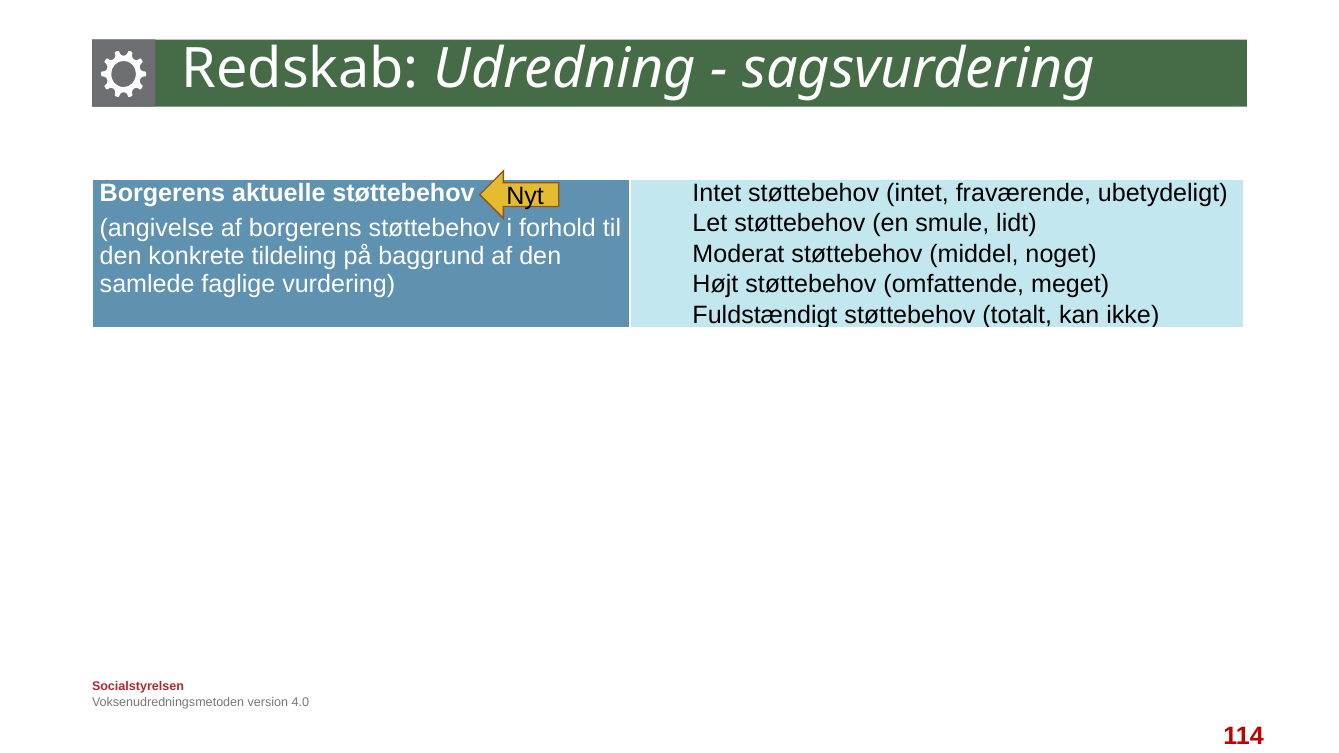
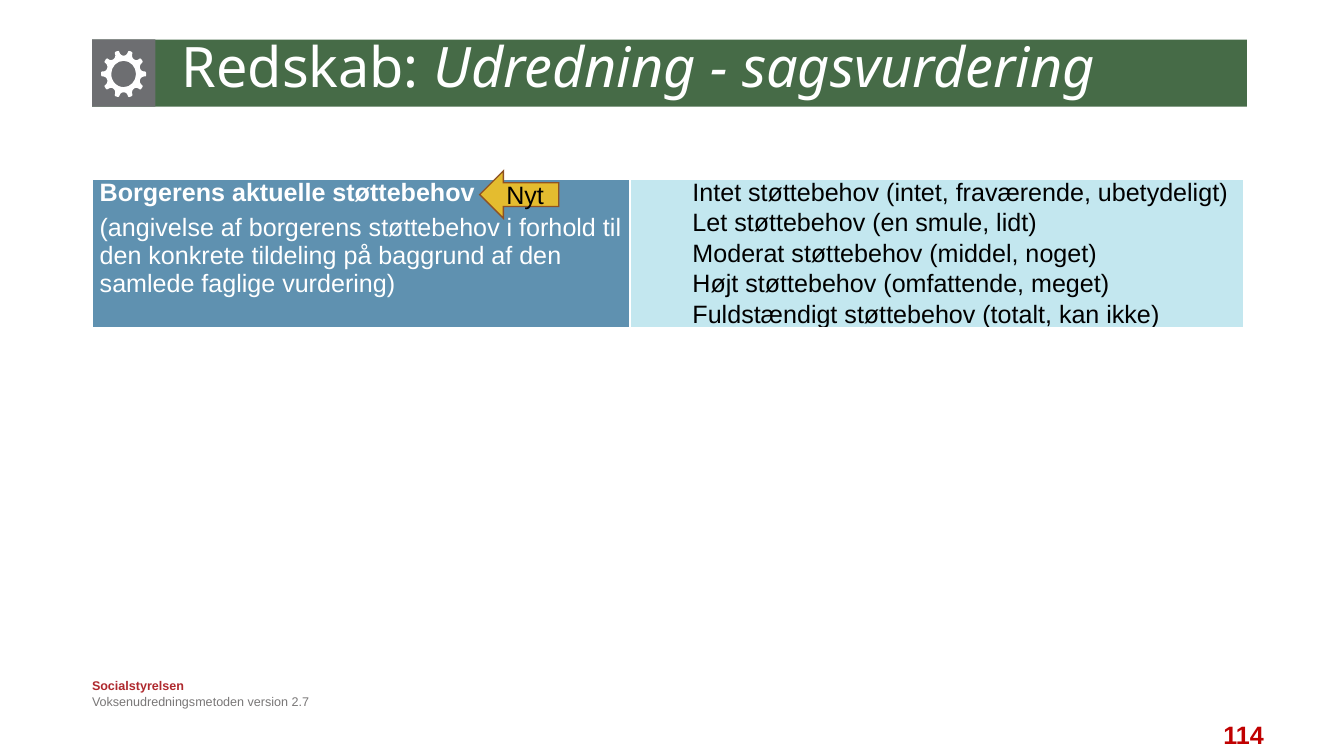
4.0: 4.0 -> 2.7
